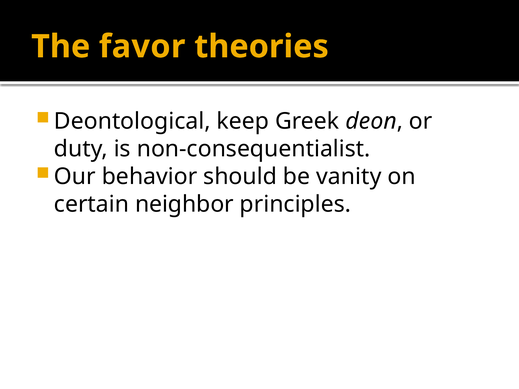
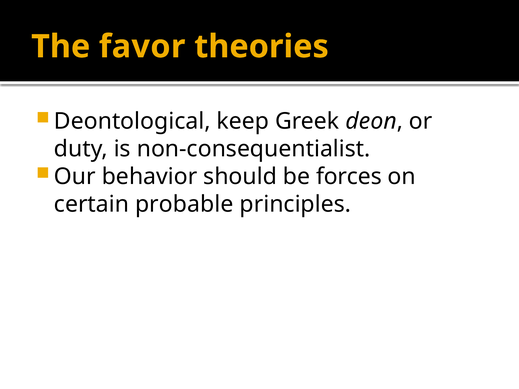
vanity: vanity -> forces
neighbor: neighbor -> probable
